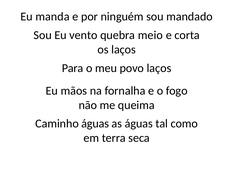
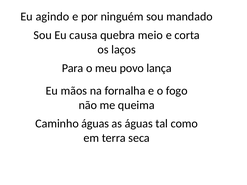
manda: manda -> agindo
vento: vento -> causa
povo laços: laços -> lança
